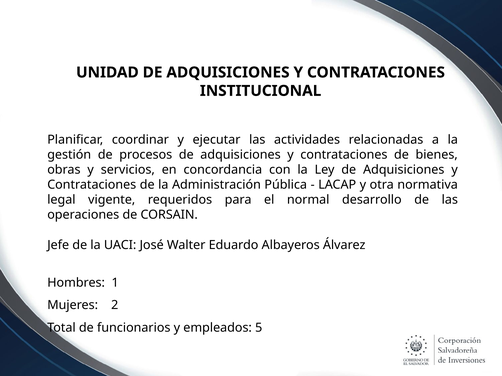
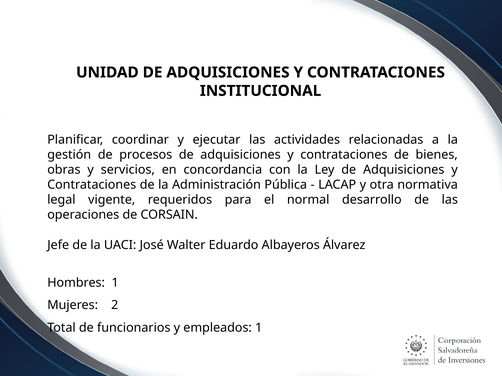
empleados 5: 5 -> 1
